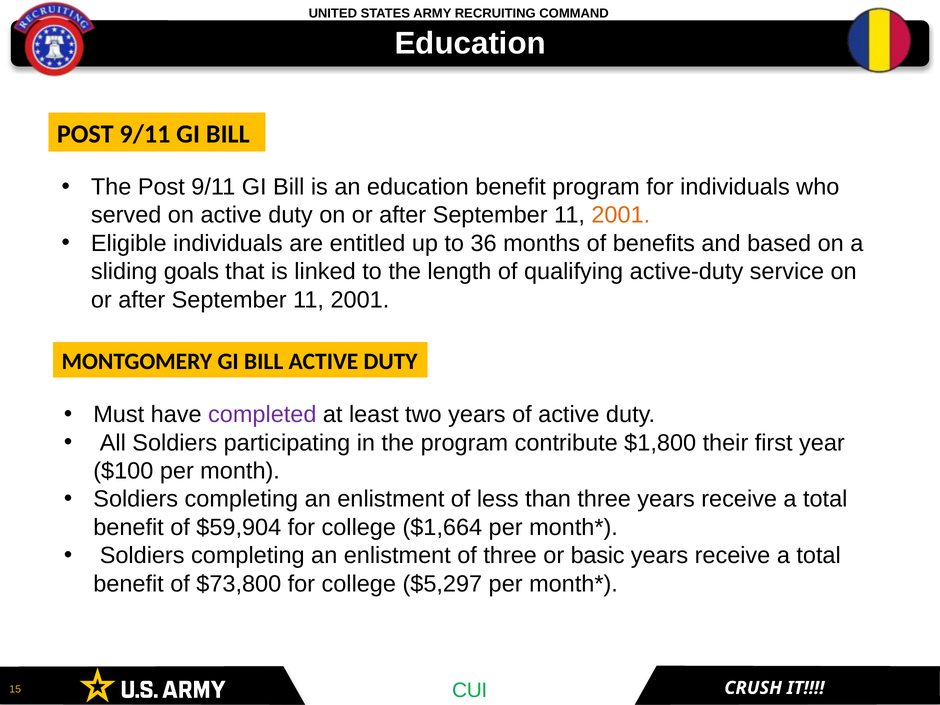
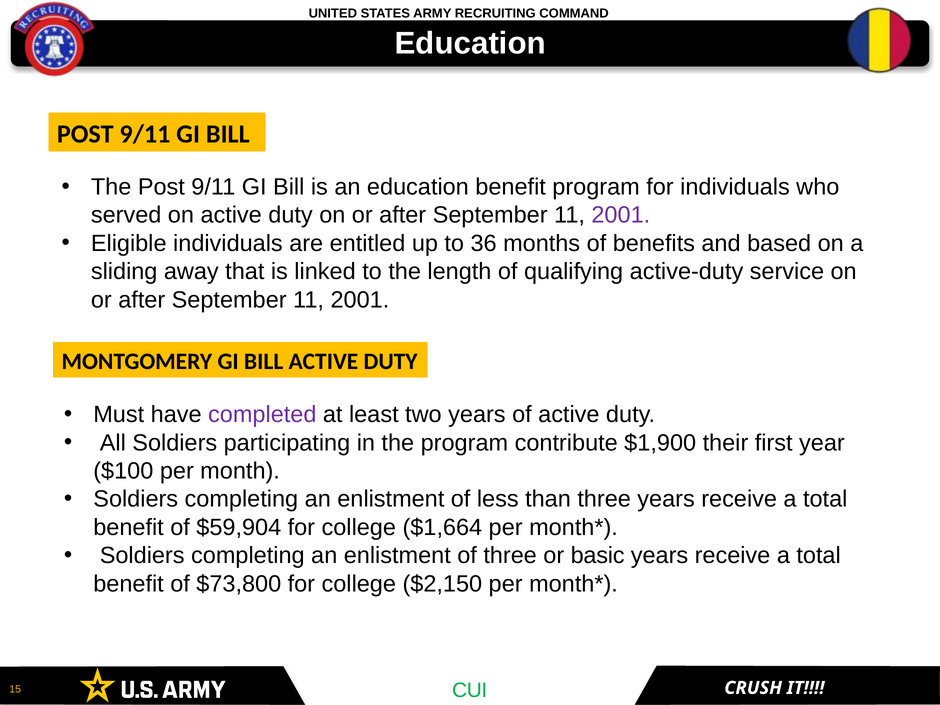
2001 at (621, 215) colour: orange -> purple
goals: goals -> away
$1,800: $1,800 -> $1,900
$5,297: $5,297 -> $2,150
